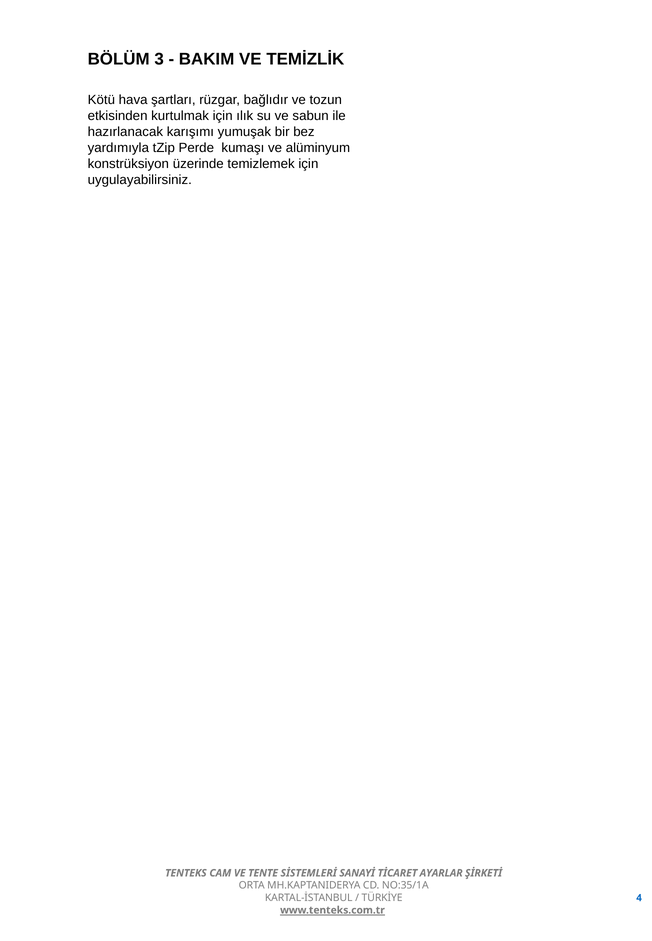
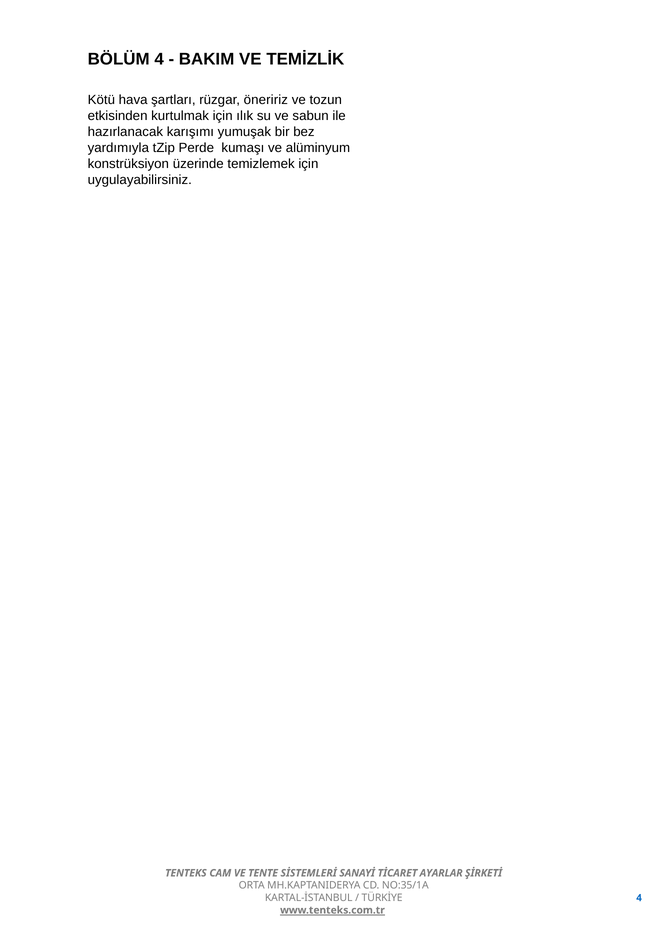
BÖLÜM 3: 3 -> 4
bağlıdır: bağlıdır -> öneririz
